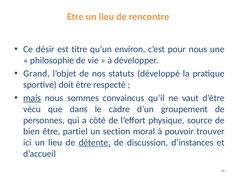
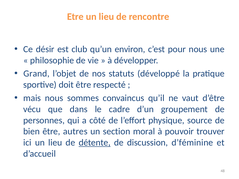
titre: titre -> club
mais underline: present -> none
partiel: partiel -> autres
d’instances: d’instances -> d’féminine
